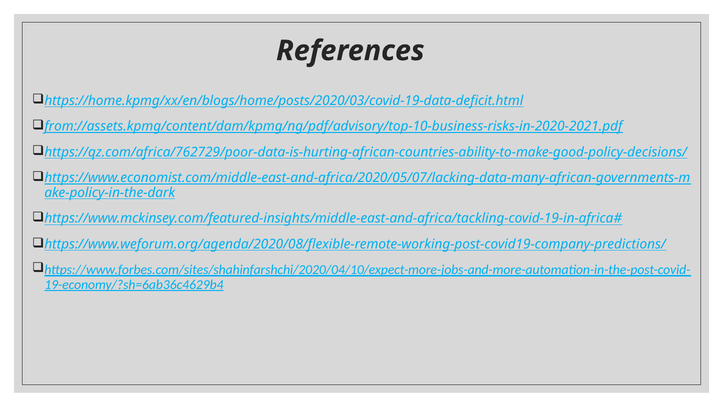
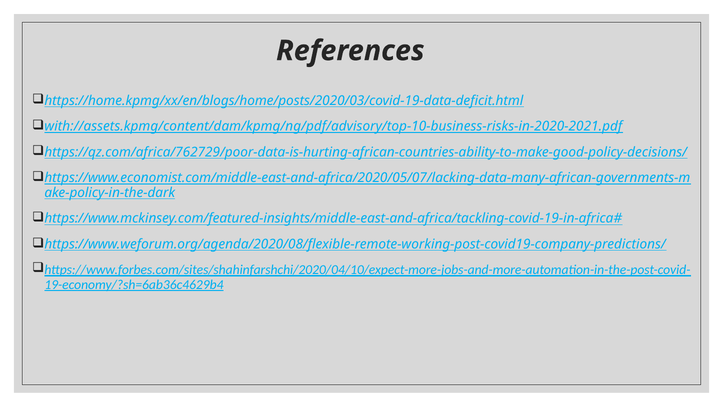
from://assets.kpmg/content/dam/kpmg/ng/pdf/advisory/top-10-business-risks-in-2020-2021.pdf: from://assets.kpmg/content/dam/kpmg/ng/pdf/advisory/top-10-business-risks-in-2020-2021.pdf -> with://assets.kpmg/content/dam/kpmg/ng/pdf/advisory/top-10-business-risks-in-2020-2021.pdf
